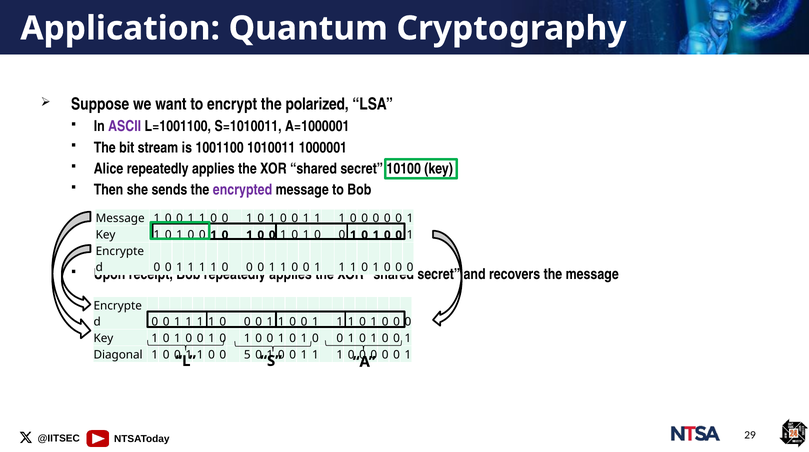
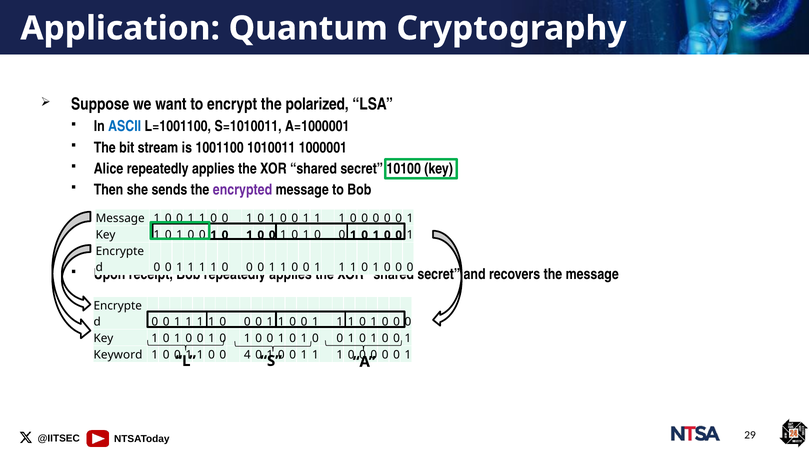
ASCII colour: purple -> blue
Diagonal: Diagonal -> Keyword
5: 5 -> 4
